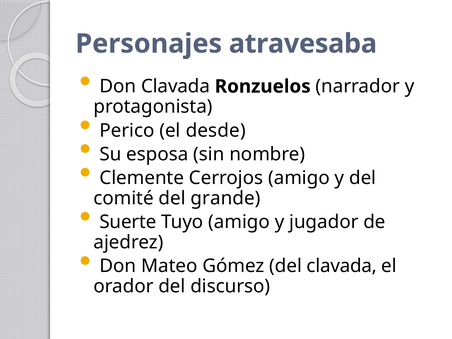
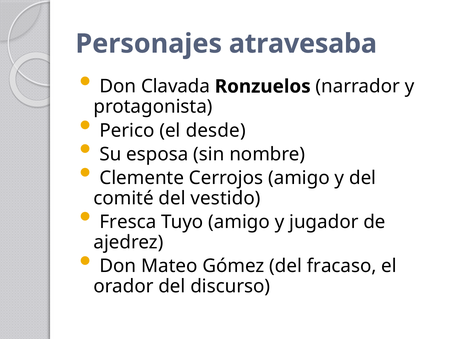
grande: grande -> vestido
Suerte: Suerte -> Fresca
del clavada: clavada -> fracaso
